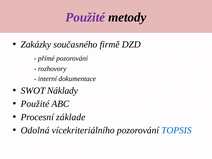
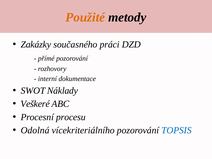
Použité at (85, 17) colour: purple -> orange
firmě: firmě -> práci
Použité at (35, 104): Použité -> Veškeré
základe: základe -> procesu
